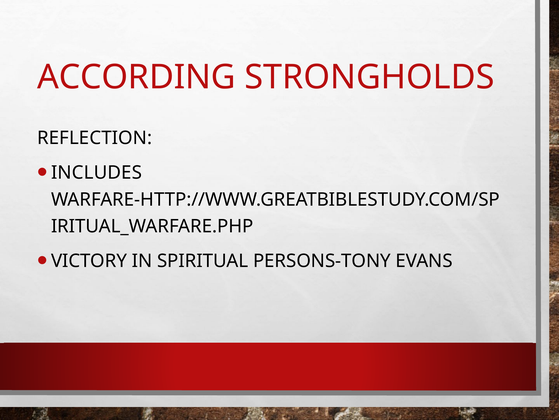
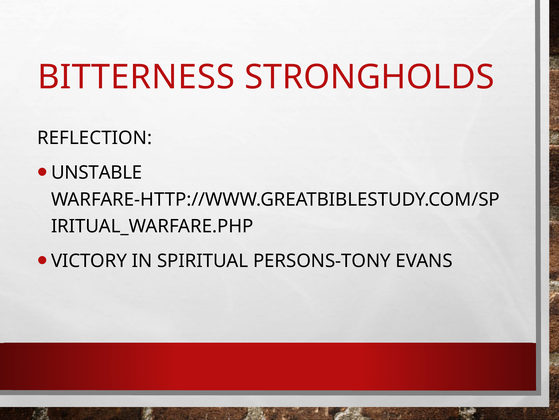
ACCORDING: ACCORDING -> BITTERNESS
INCLUDES: INCLUDES -> UNSTABLE
